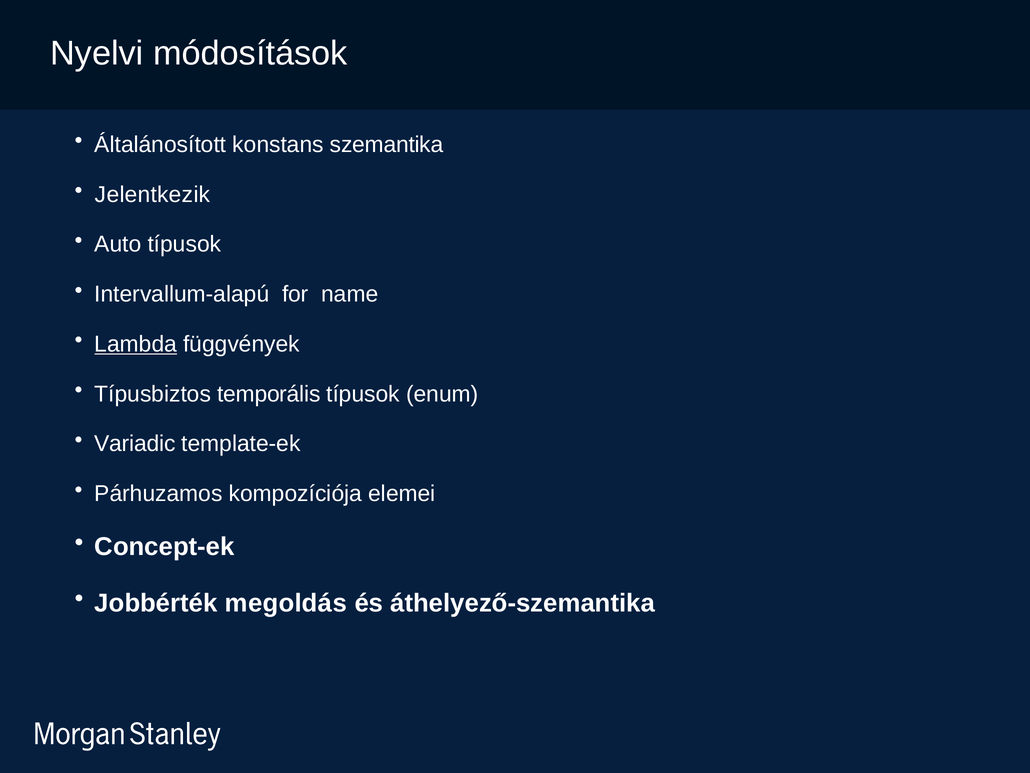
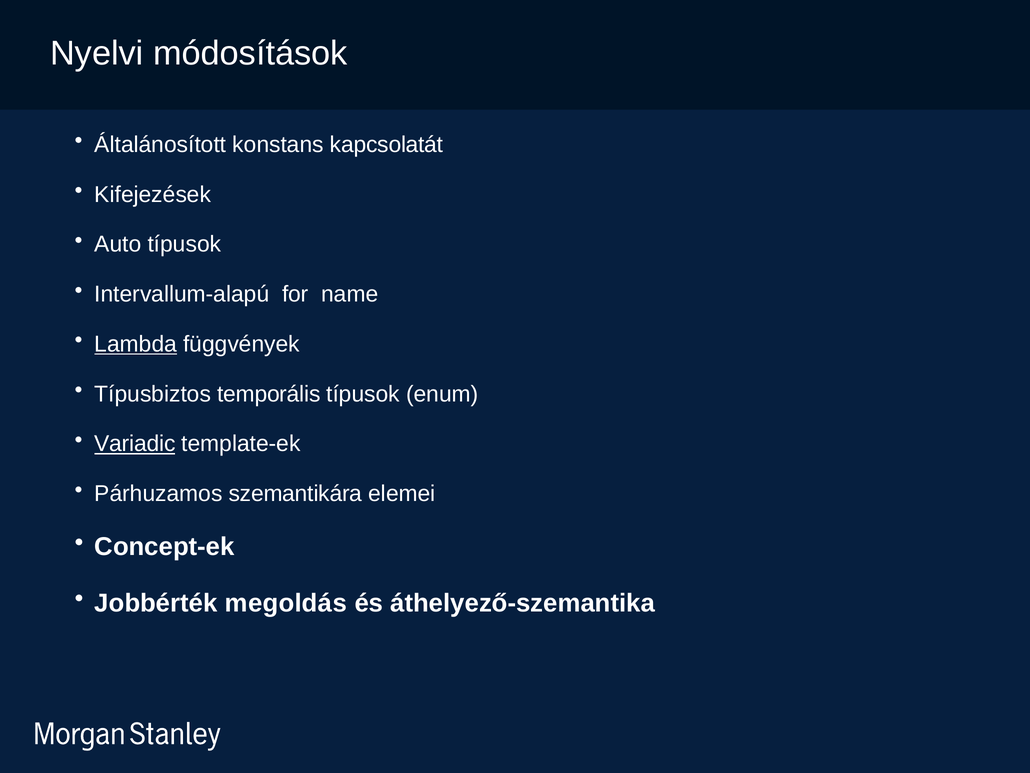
szemantika: szemantika -> kapcsolatát
Jelentkezik: Jelentkezik -> Kifejezések
Variadic underline: none -> present
kompozíciója: kompozíciója -> szemantikára
